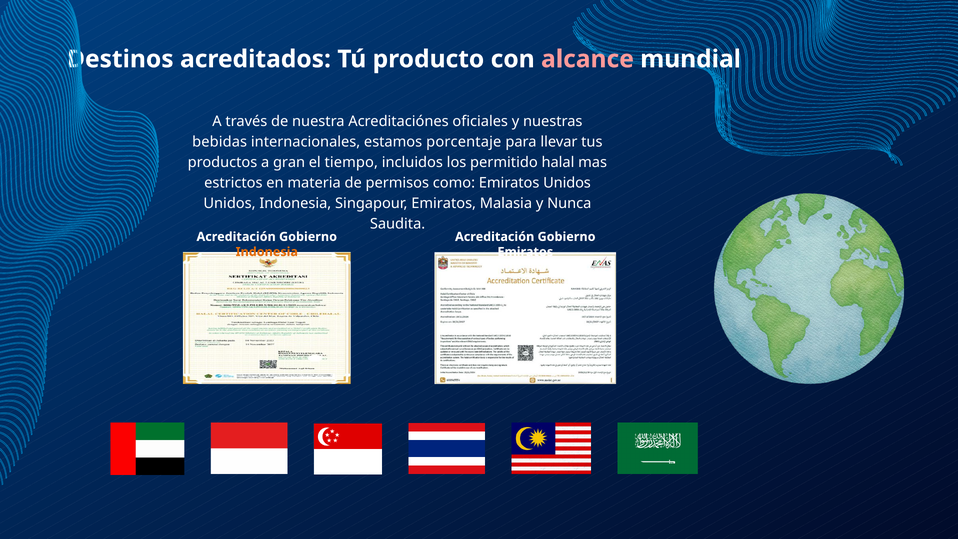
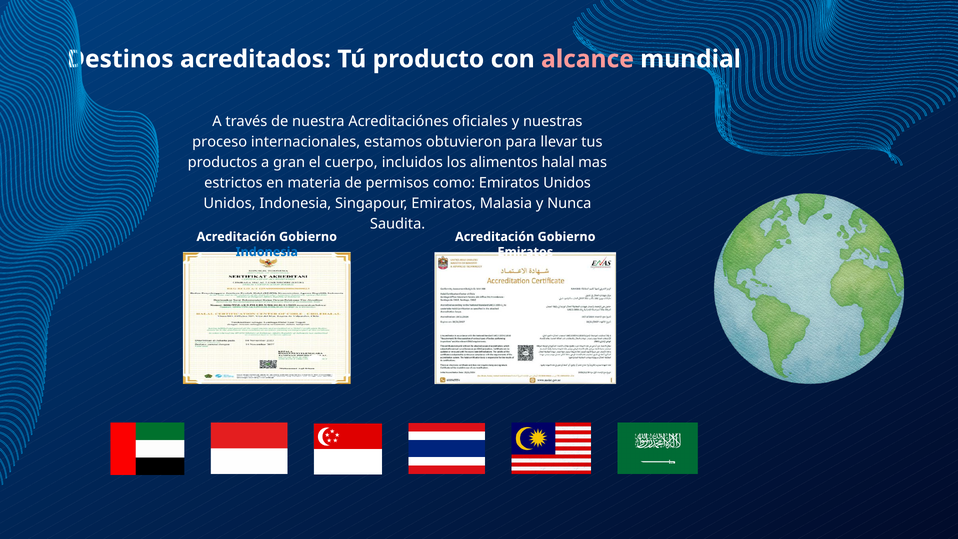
bebidas: bebidas -> proceso
porcentaje: porcentaje -> obtuvieron
tiempo: tiempo -> cuerpo
permitido: permitido -> alimentos
Indonesia at (267, 252) colour: orange -> blue
